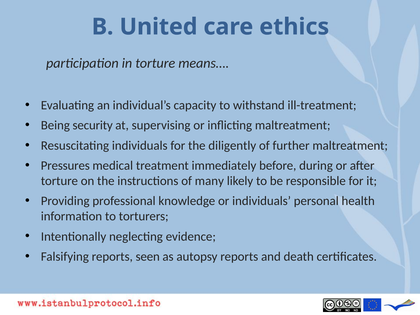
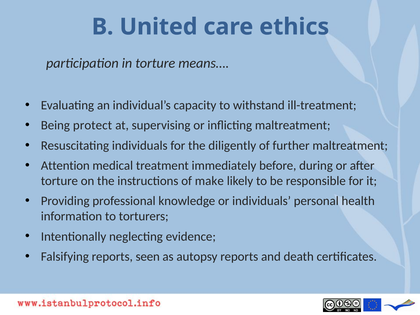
security: security -> protect
Pressures: Pressures -> Attention
many: many -> make
